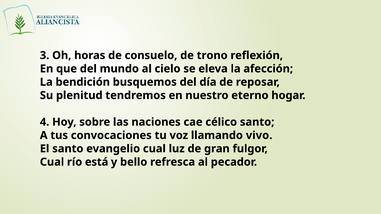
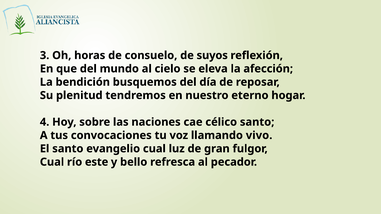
trono: trono -> suyos
está: está -> este
